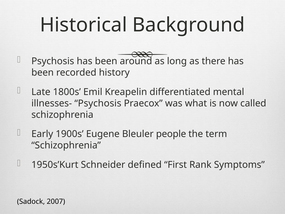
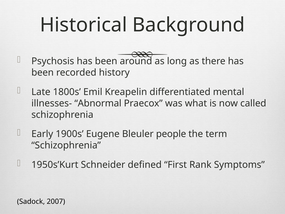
illnesses- Psychosis: Psychosis -> Abnormal
